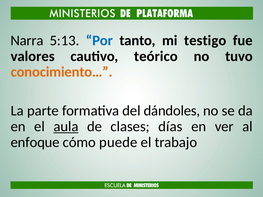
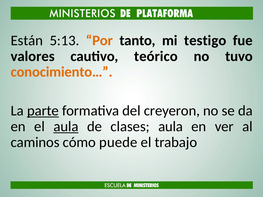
Narra: Narra -> Están
Por colour: blue -> orange
parte underline: none -> present
dándoles: dándoles -> creyeron
clases días: días -> aula
enfoque: enfoque -> caminos
